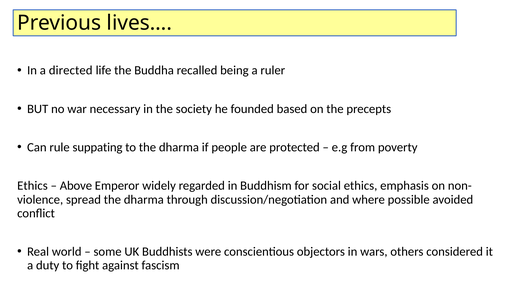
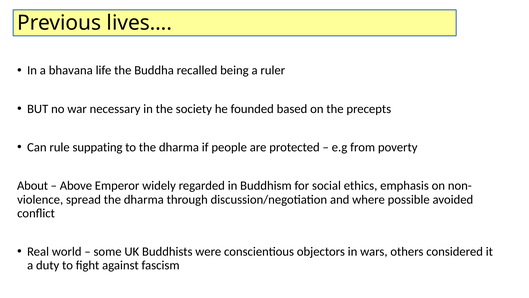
directed: directed -> bhavana
Ethics at (32, 186): Ethics -> About
